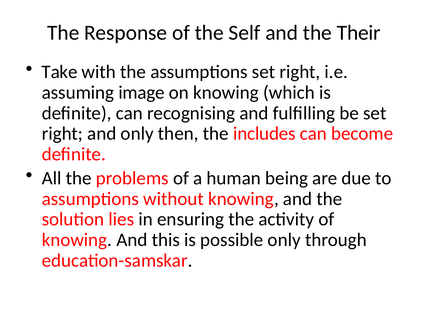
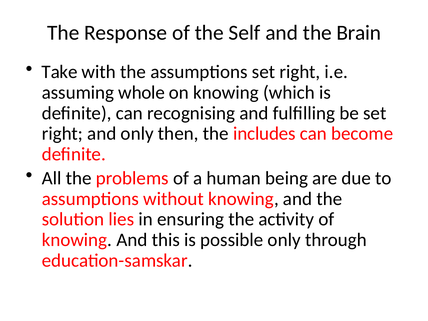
Their: Their -> Brain
image: image -> whole
